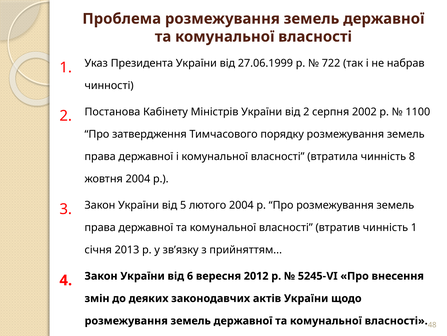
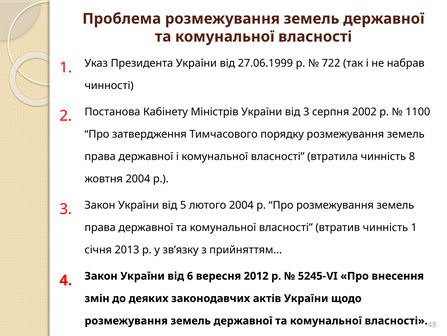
від 2: 2 -> 3
